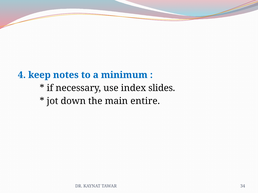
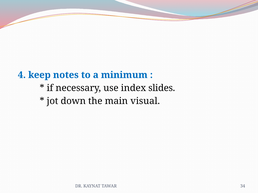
entire: entire -> visual
